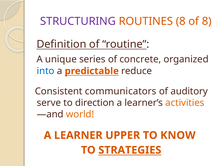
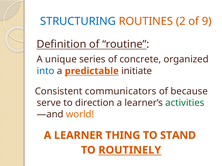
STRUCTURING colour: purple -> blue
ROUTINES 8: 8 -> 2
of 8: 8 -> 9
reduce: reduce -> initiate
auditory: auditory -> because
activities colour: orange -> green
UPPER: UPPER -> THING
KNOW: KNOW -> STAND
STRATEGIES: STRATEGIES -> ROUTINELY
